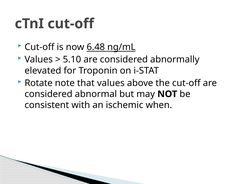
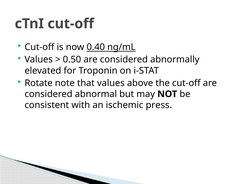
6.48: 6.48 -> 0.40
5.10: 5.10 -> 0.50
when: when -> press
